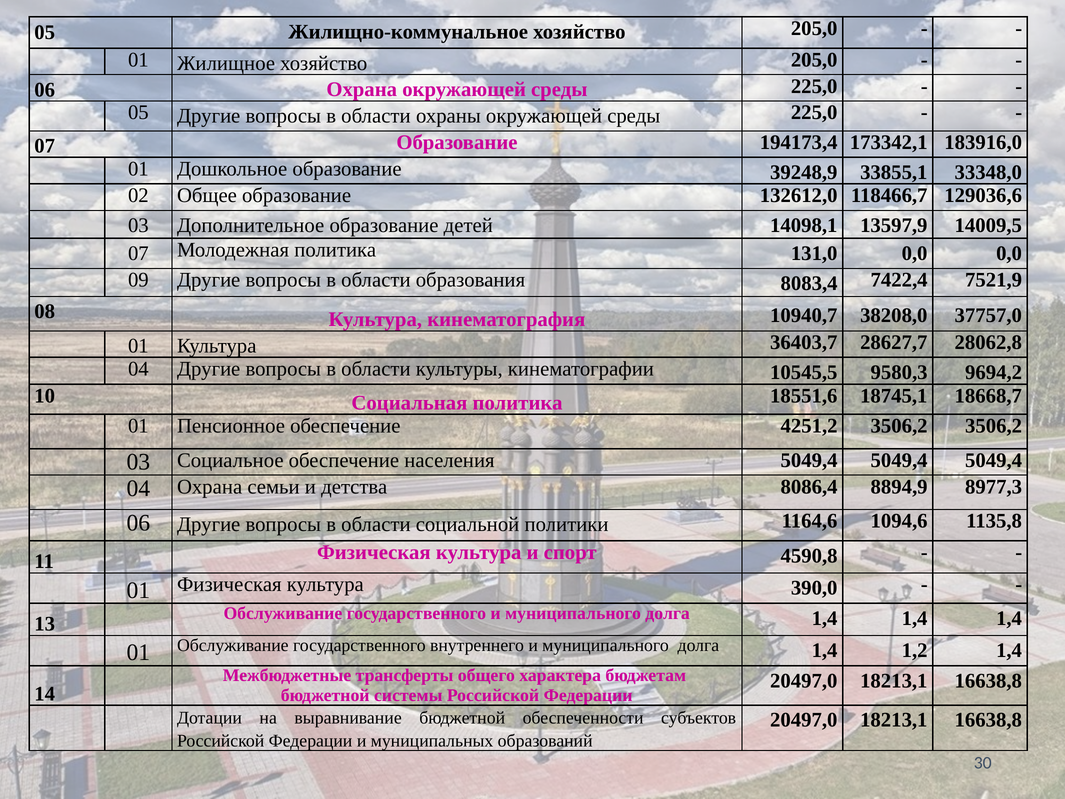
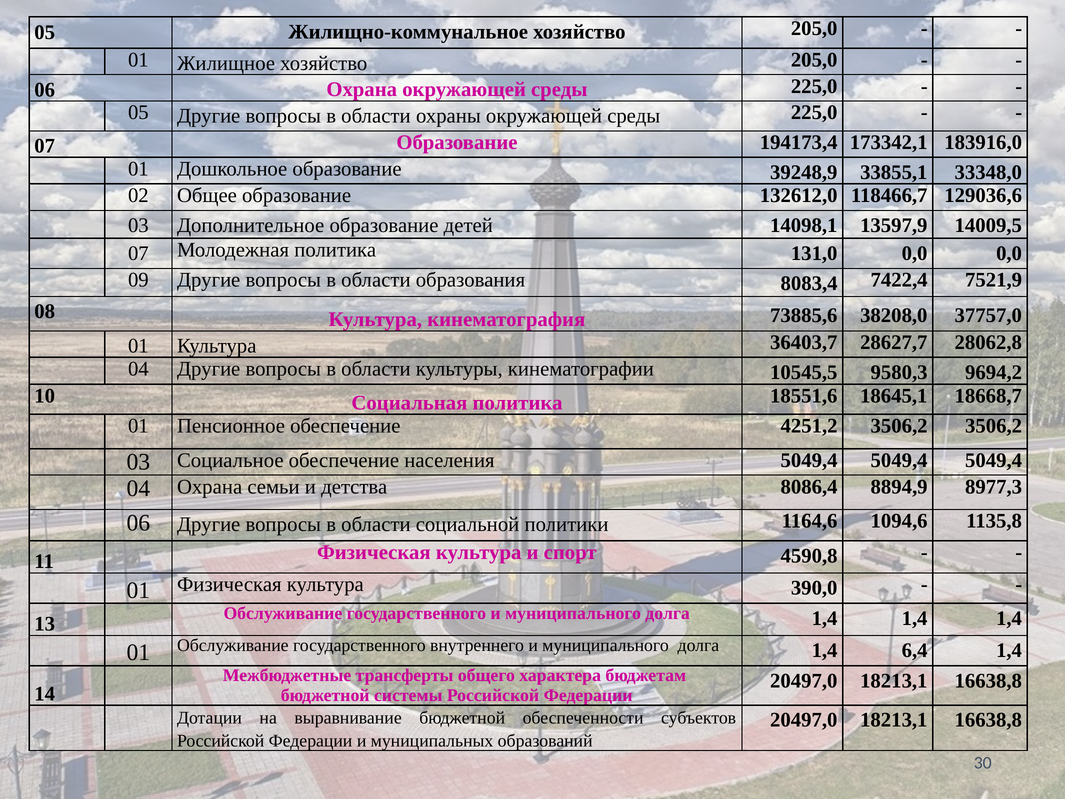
10940,7: 10940,7 -> 73885,6
18745,1: 18745,1 -> 18645,1
1,2: 1,2 -> 6,4
